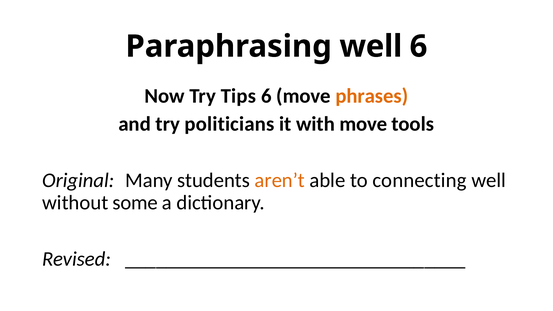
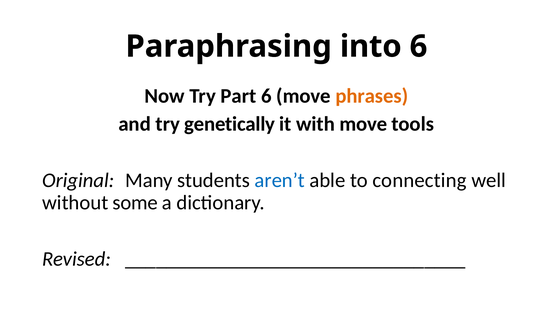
Paraphrasing well: well -> into
Tips: Tips -> Part
politicians: politicians -> genetically
aren’t colour: orange -> blue
